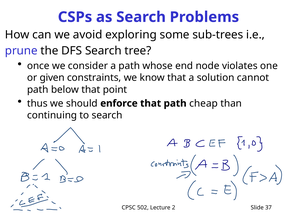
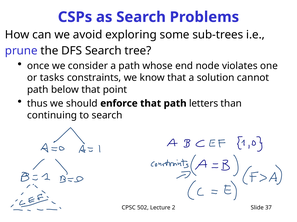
given: given -> tasks
cheap: cheap -> letters
